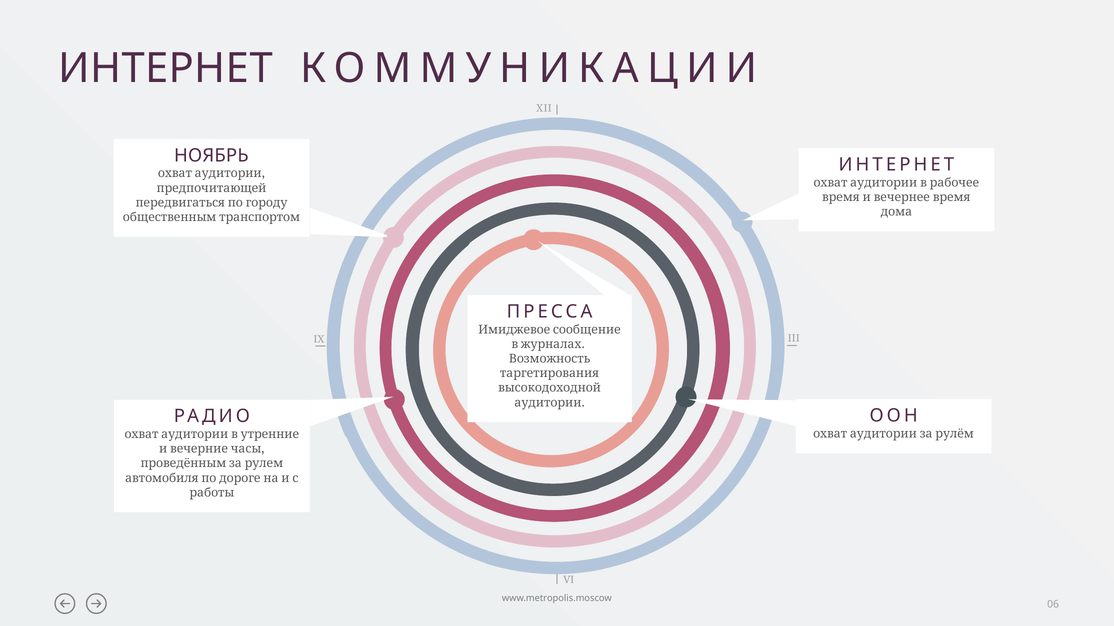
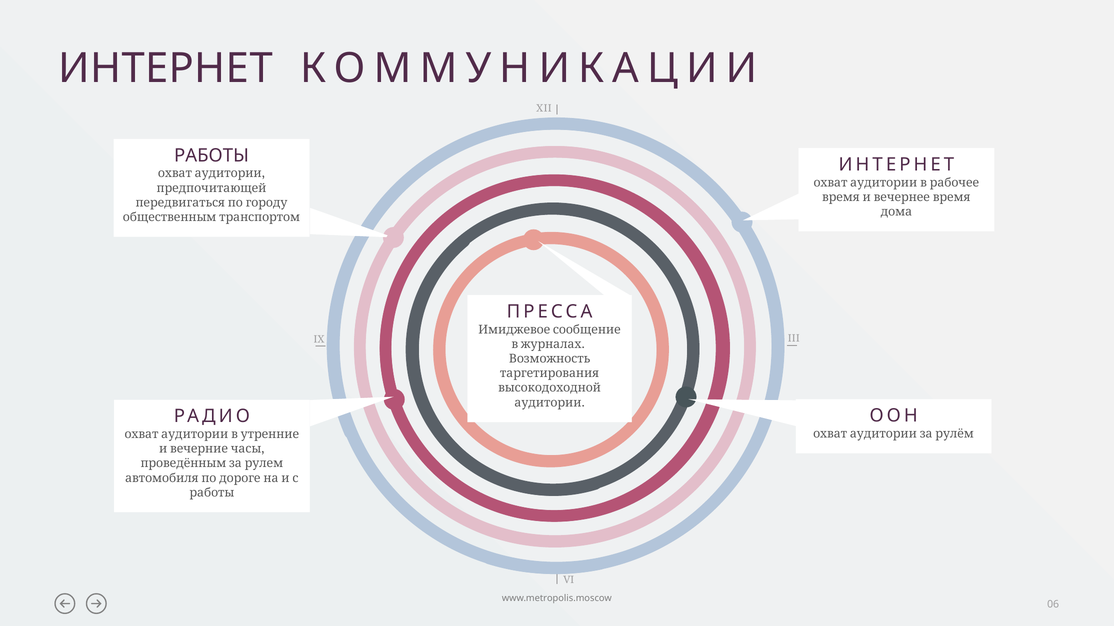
НОЯБРЬ at (211, 156): НОЯБРЬ -> РАБОТЫ
